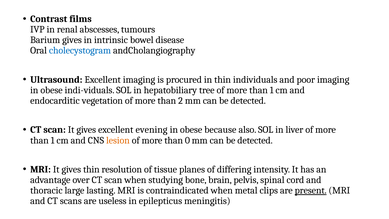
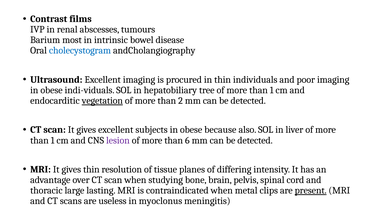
Barium gives: gives -> most
vegetation underline: none -> present
evening: evening -> subjects
lesion colour: orange -> purple
0: 0 -> 6
epilepticus: epilepticus -> myoclonus
